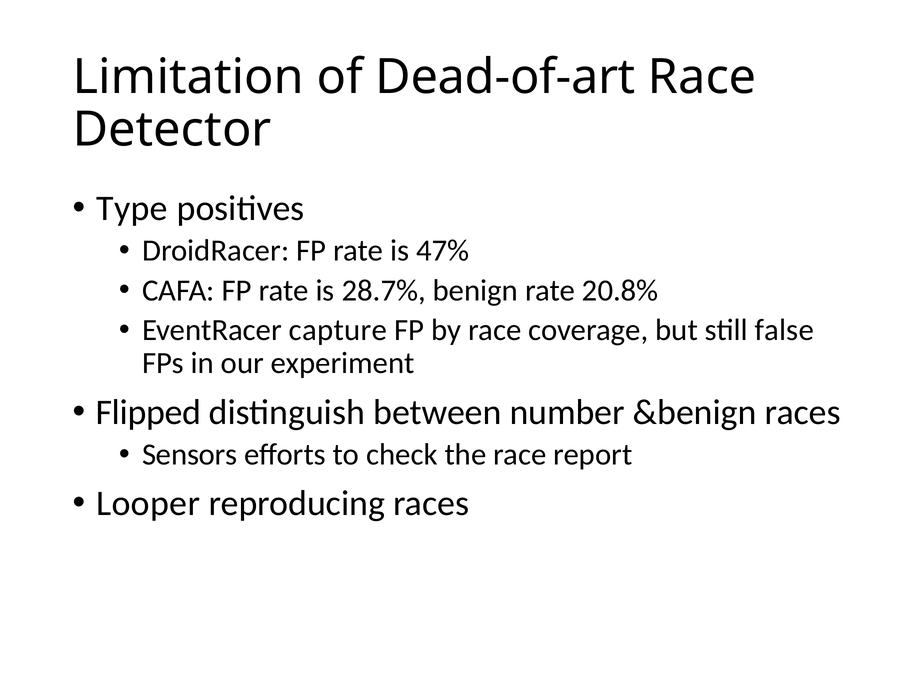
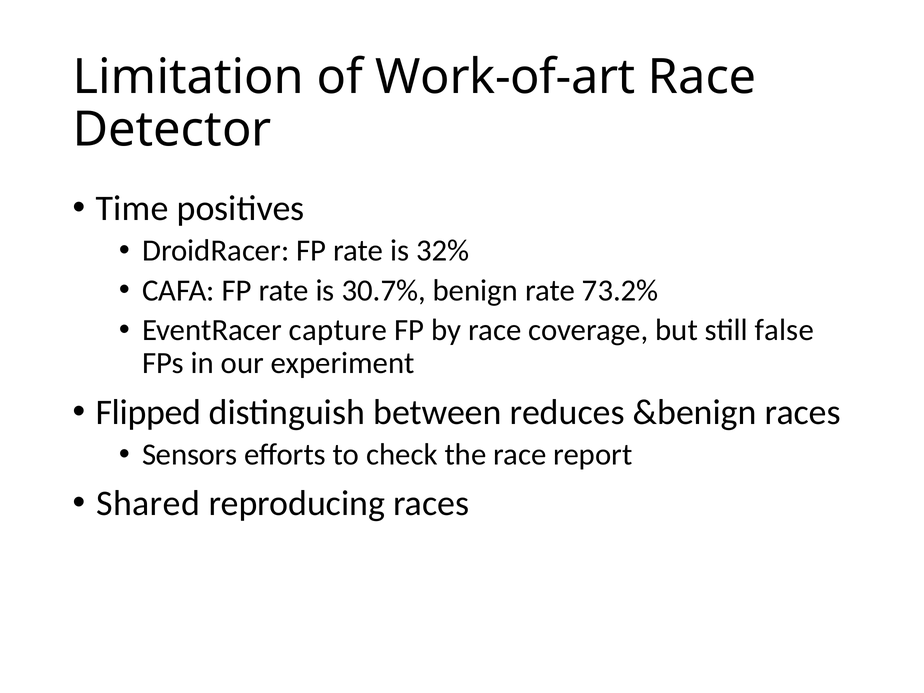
Dead-of-art: Dead-of-art -> Work-of-art
Type: Type -> Time
47%: 47% -> 32%
28.7%: 28.7% -> 30.7%
20.8%: 20.8% -> 73.2%
number: number -> reduces
Looper: Looper -> Shared
